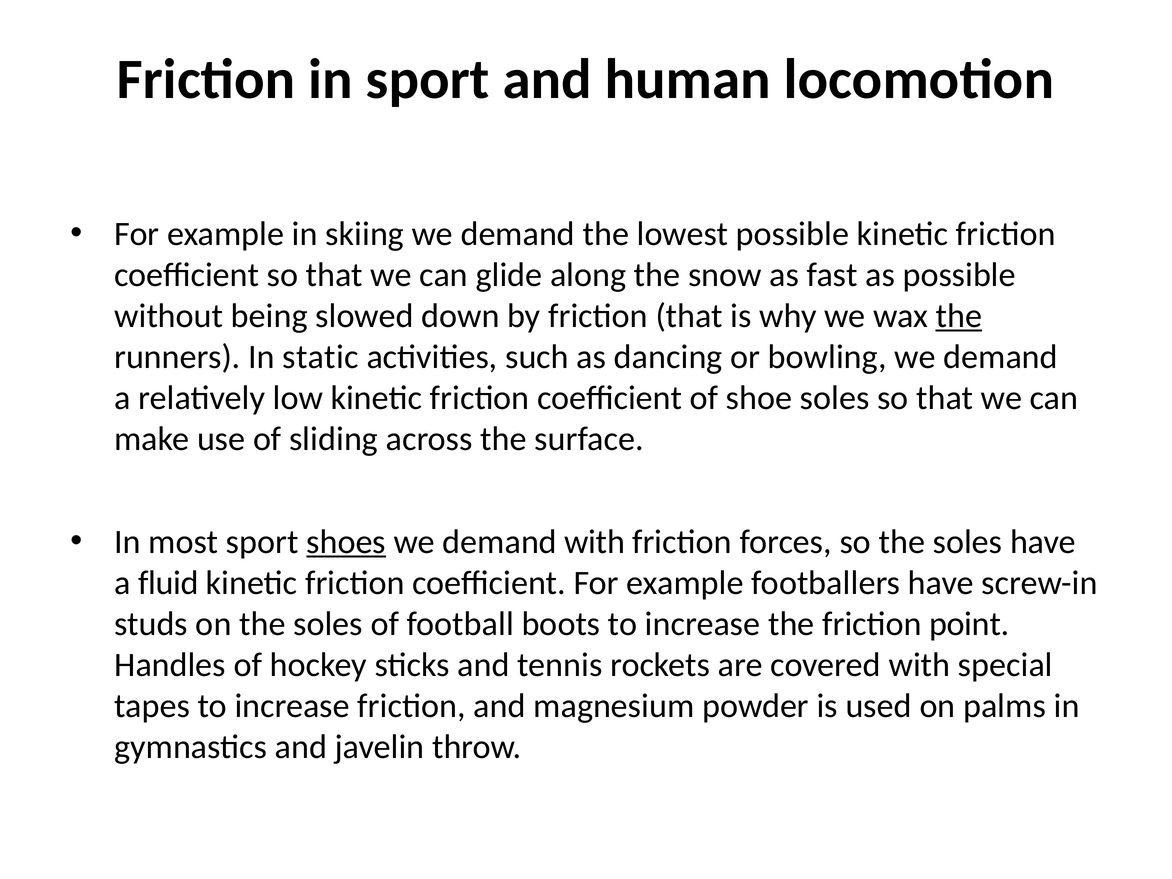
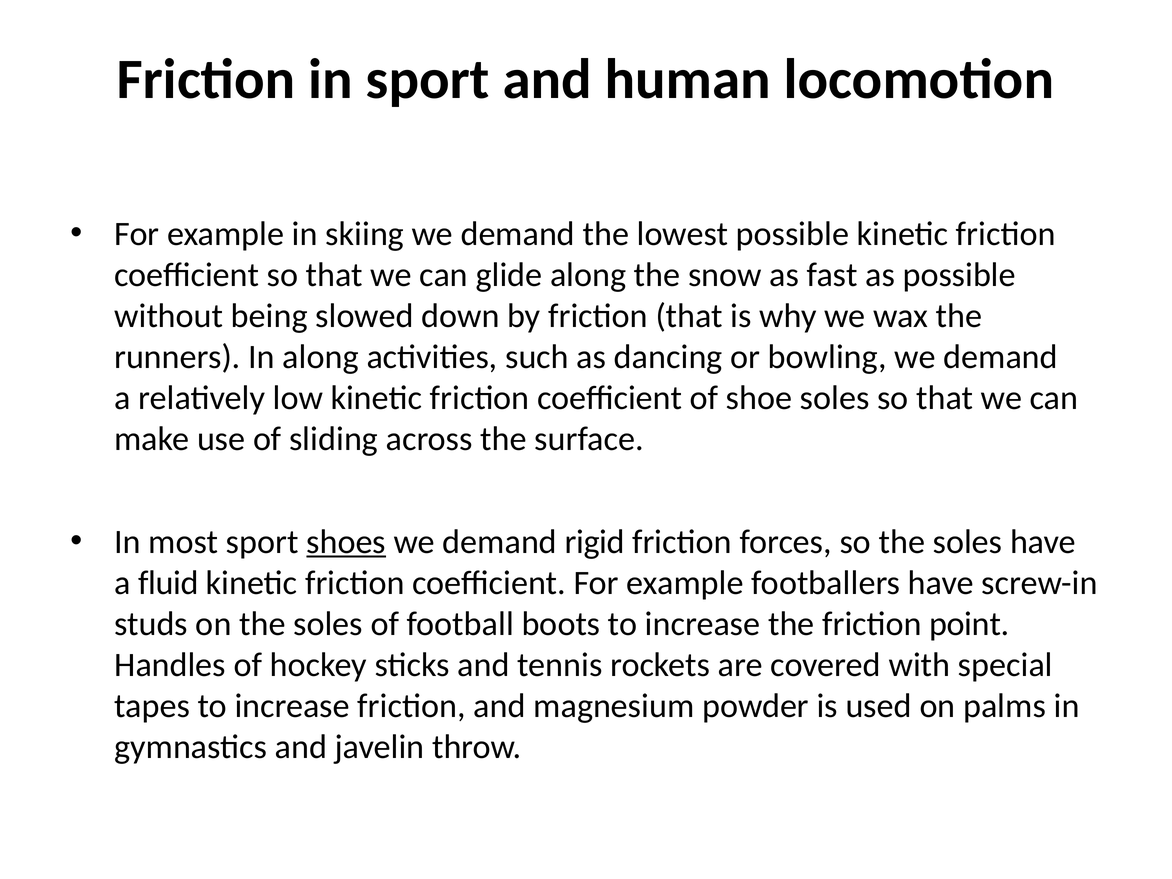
the at (959, 316) underline: present -> none
In static: static -> along
demand with: with -> rigid
